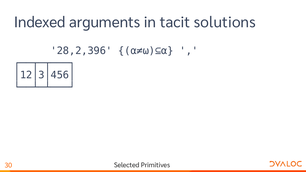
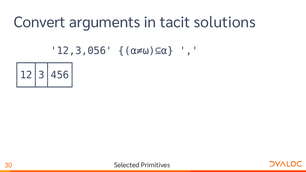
Indexed: Indexed -> Convert
28,2,396: 28,2,396 -> 12,3,056
